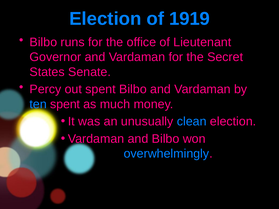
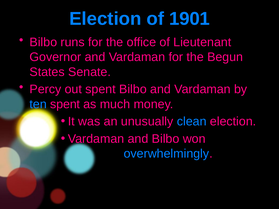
1919: 1919 -> 1901
Secret: Secret -> Begun
